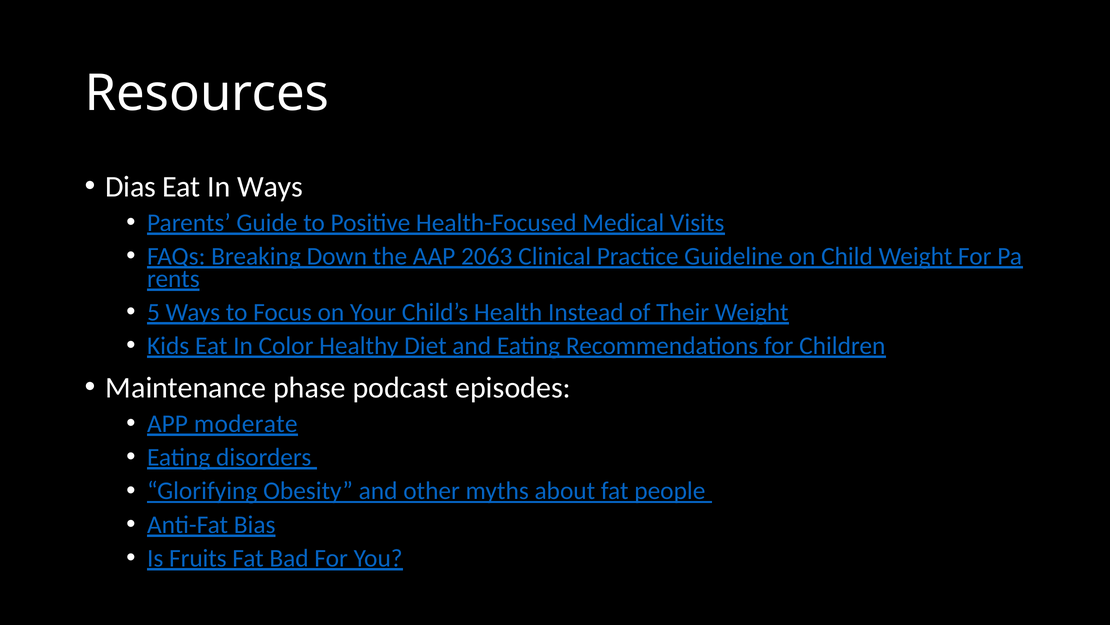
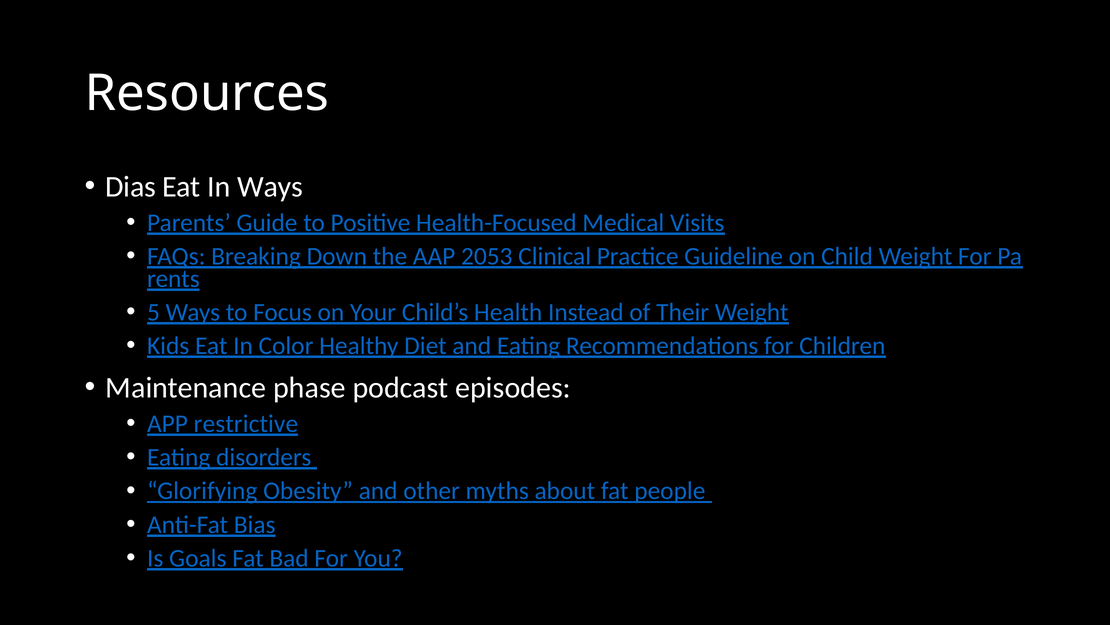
2063: 2063 -> 2053
moderate: moderate -> restrictive
Fruits: Fruits -> Goals
